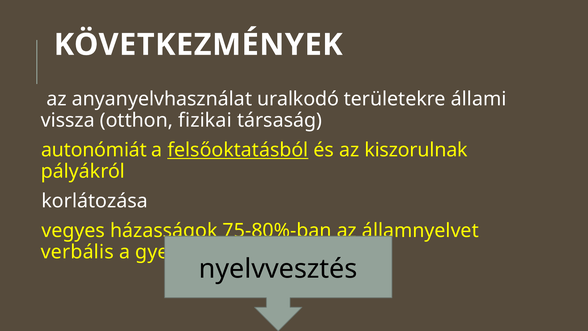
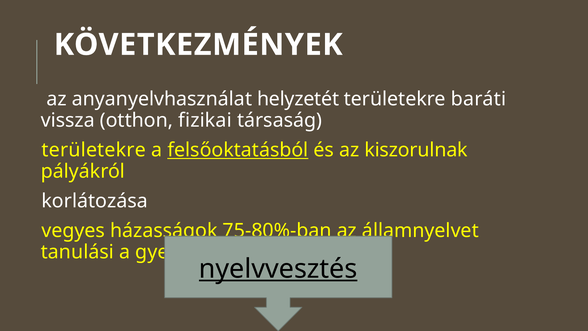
uralkodó: uralkodó -> helyzetét
állami: állami -> baráti
autonómiát at (94, 150): autonómiát -> területekre
verbális: verbális -> tanulási
nyelvvesztés underline: none -> present
